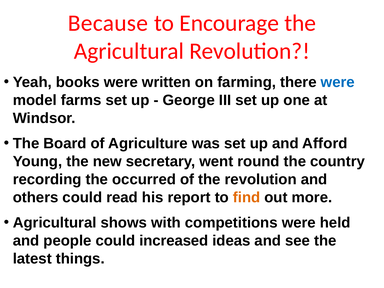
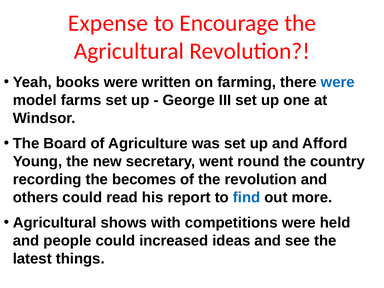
Because: Because -> Expense
occurred: occurred -> becomes
find colour: orange -> blue
